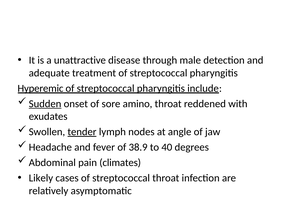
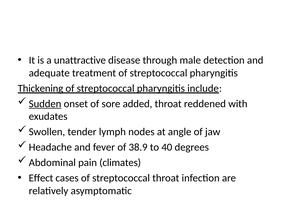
Hyperemic: Hyperemic -> Thickening
amino: amino -> added
tender underline: present -> none
Likely: Likely -> Effect
